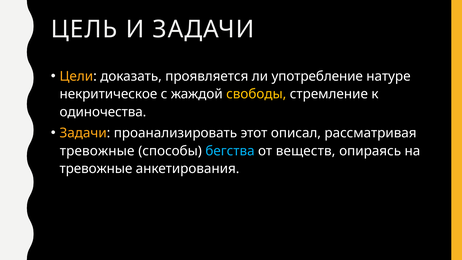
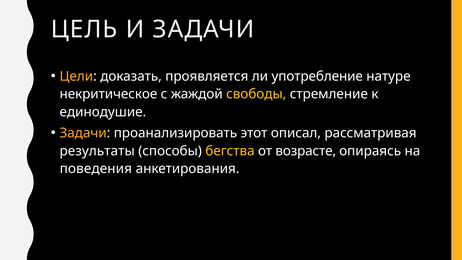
одиночества: одиночества -> единодушие
тревожные at (97, 151): тревожные -> результаты
бегства colour: light blue -> yellow
веществ: веществ -> возрасте
тревожные at (96, 169): тревожные -> поведения
